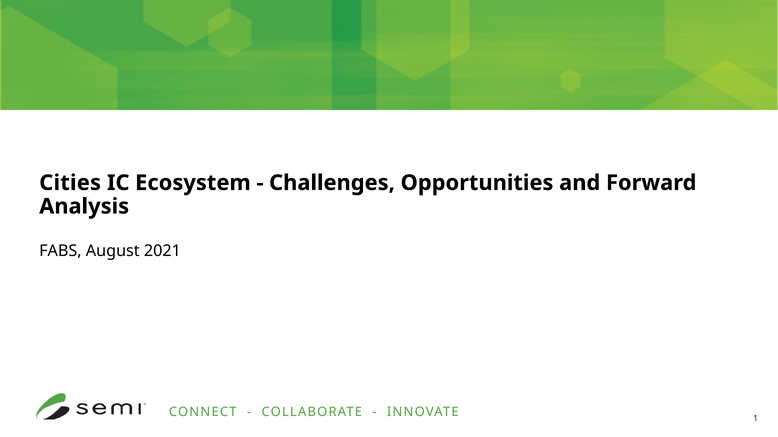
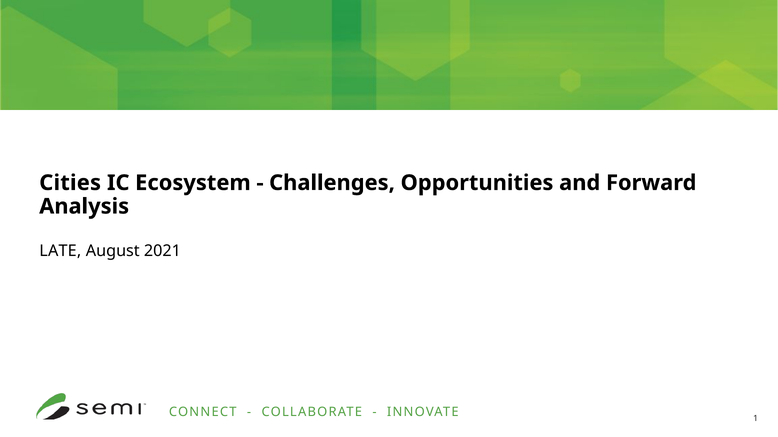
FABS: FABS -> LATE
